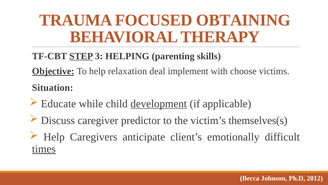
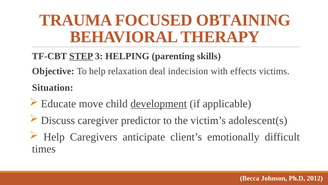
Objective underline: present -> none
implement: implement -> indecision
choose: choose -> effects
while: while -> move
themselves(s: themselves(s -> adolescent(s
times underline: present -> none
